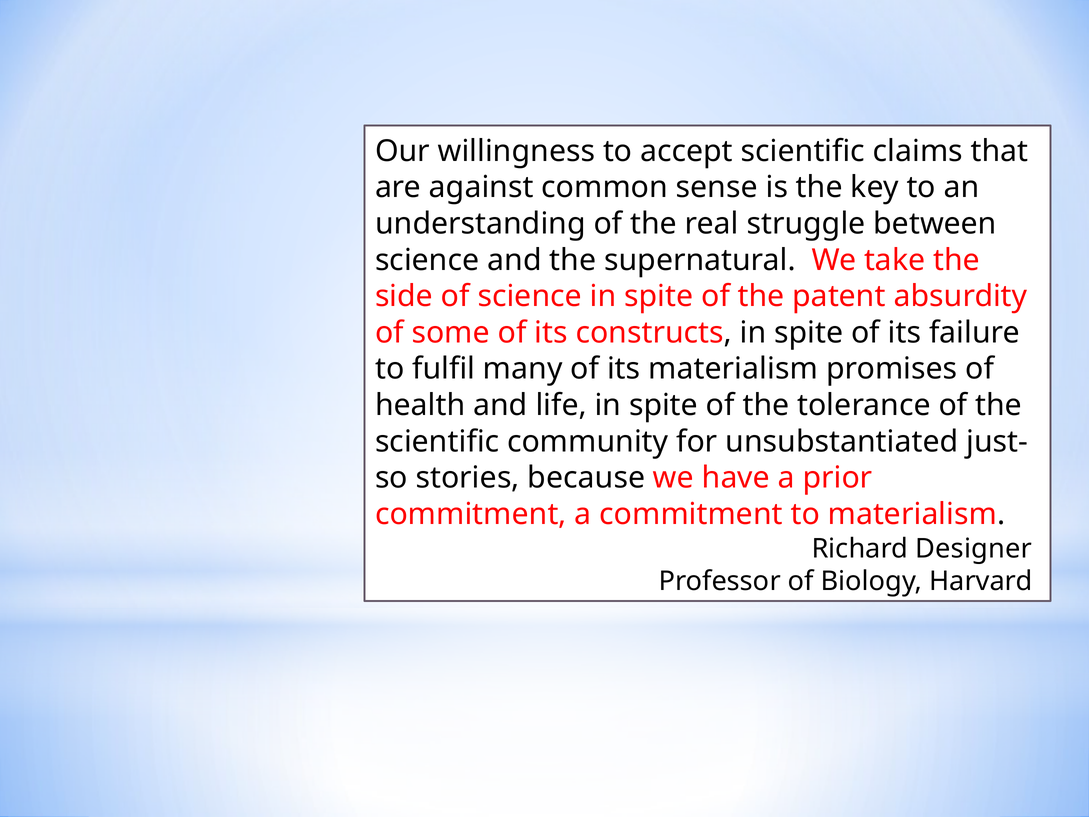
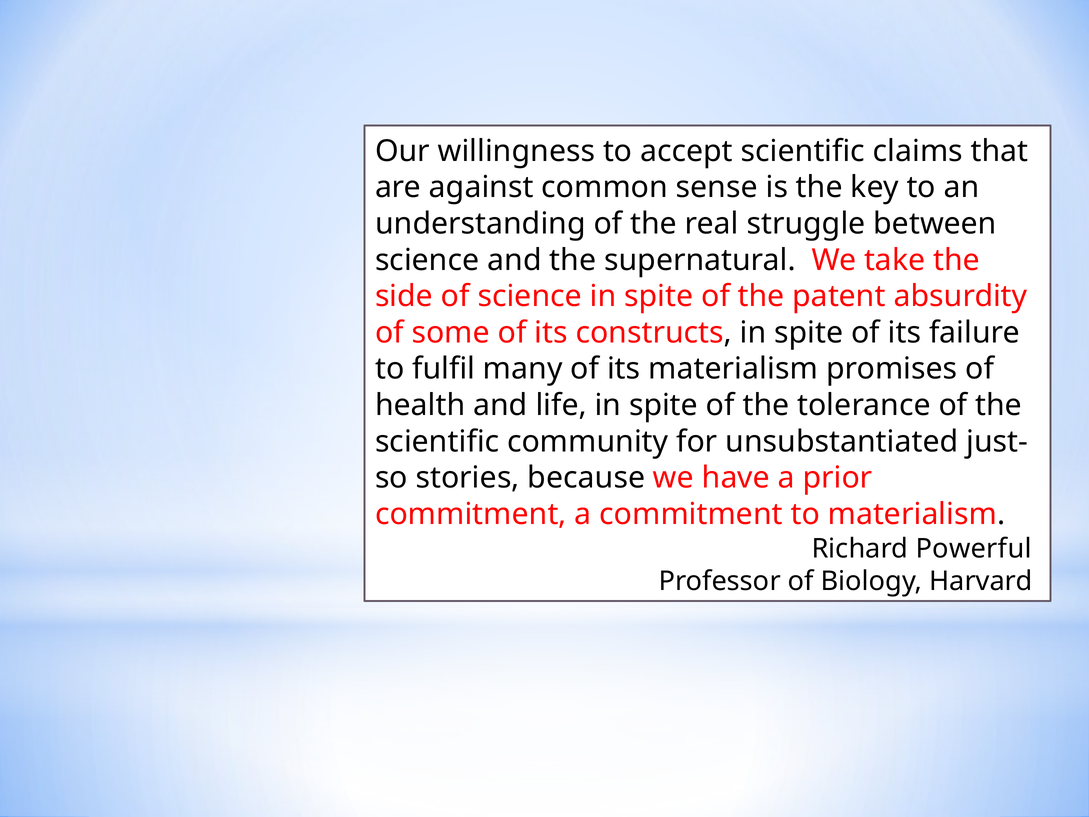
Designer: Designer -> Powerful
